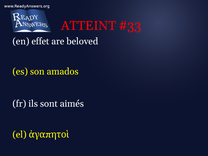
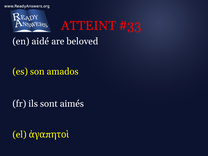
effet: effet -> aidé
